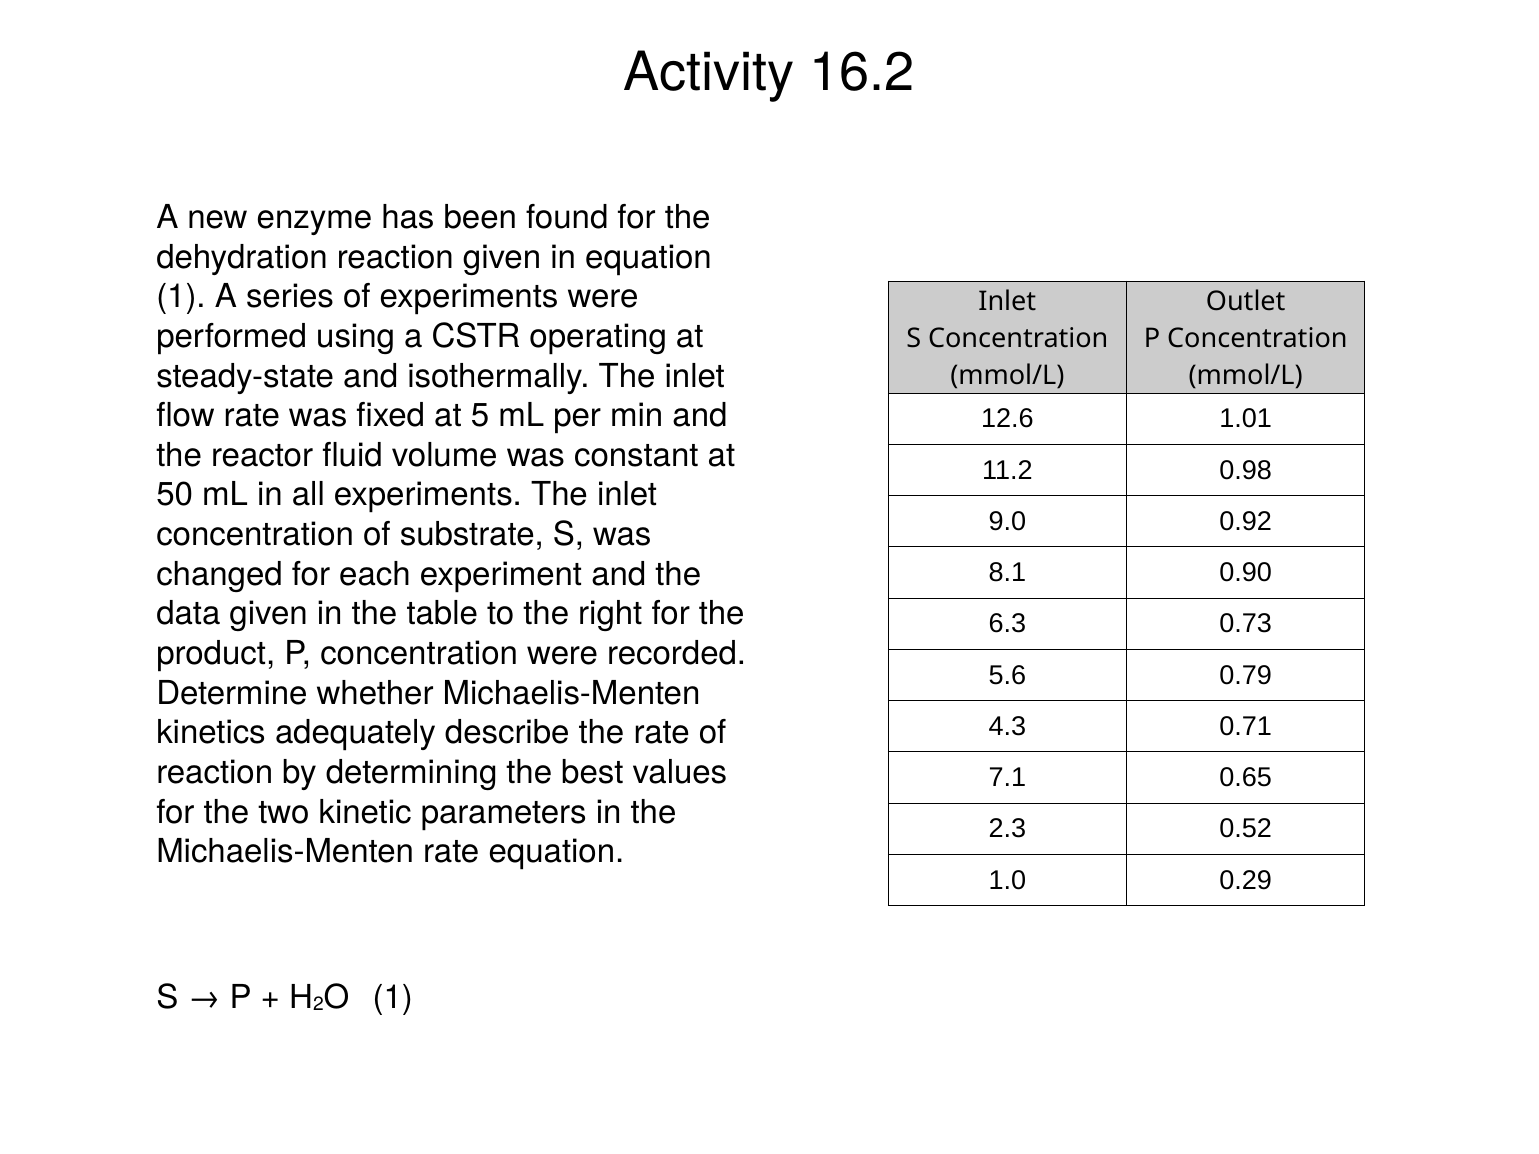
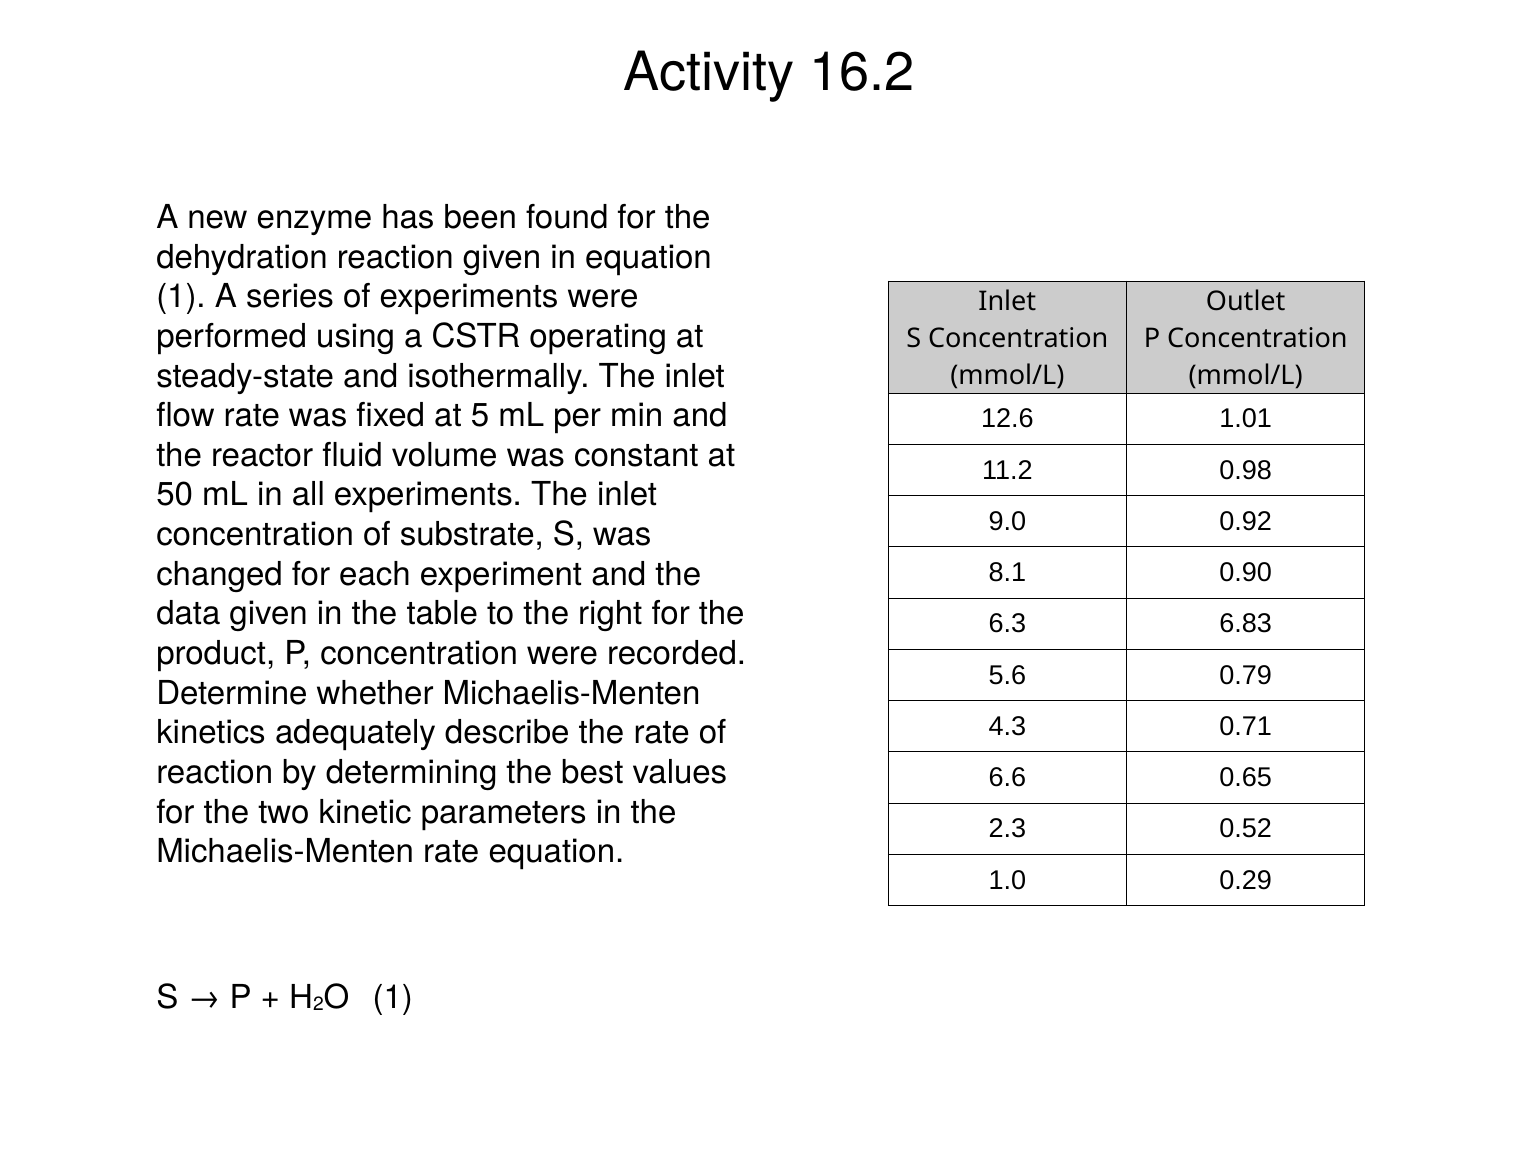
0.73: 0.73 -> 6.83
7.1: 7.1 -> 6.6
